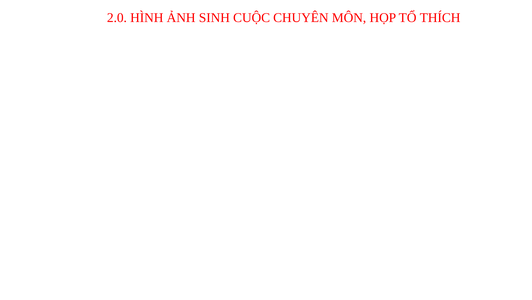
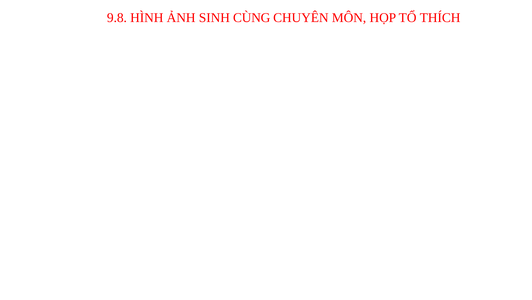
2.0: 2.0 -> 9.8
CUỘC: CUỘC -> CÙNG
